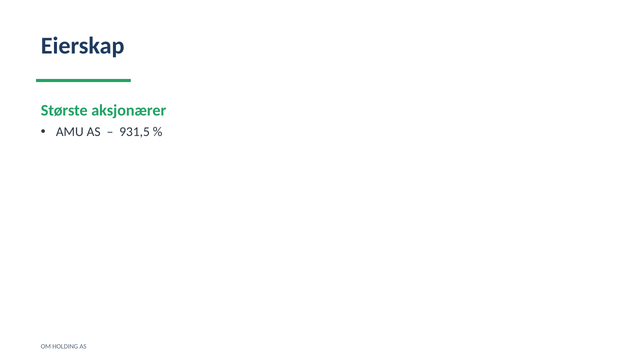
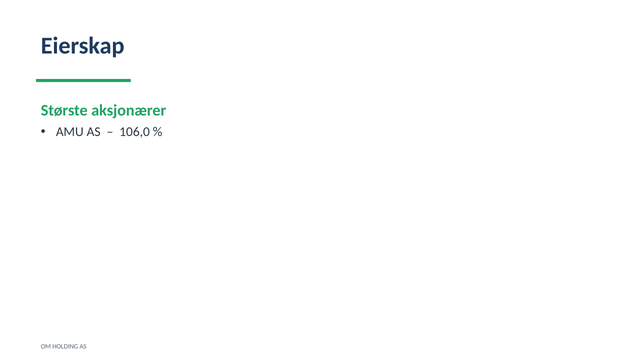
931,5: 931,5 -> 106,0
